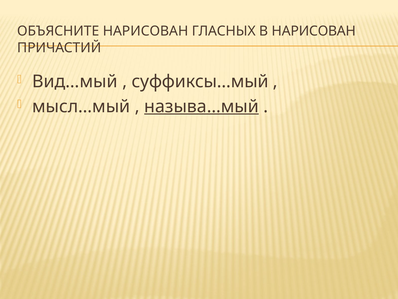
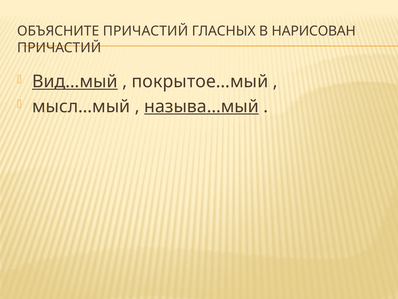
ОБЪЯСНИТЕ НАРИСОВАН: НАРИСОВАН -> ПРИЧАСТИЙ
Вид…мый underline: none -> present
суффиксы…мый: суффиксы…мый -> покрытое…мый
